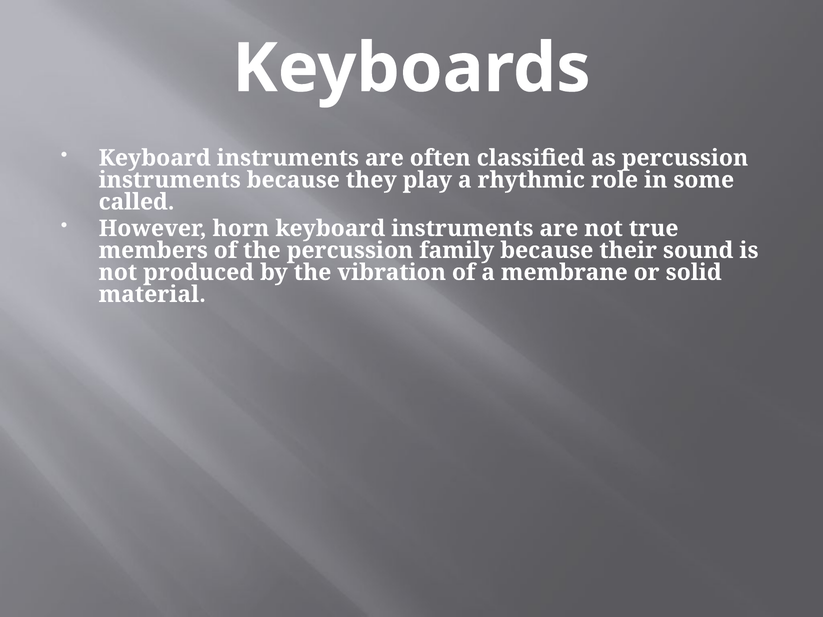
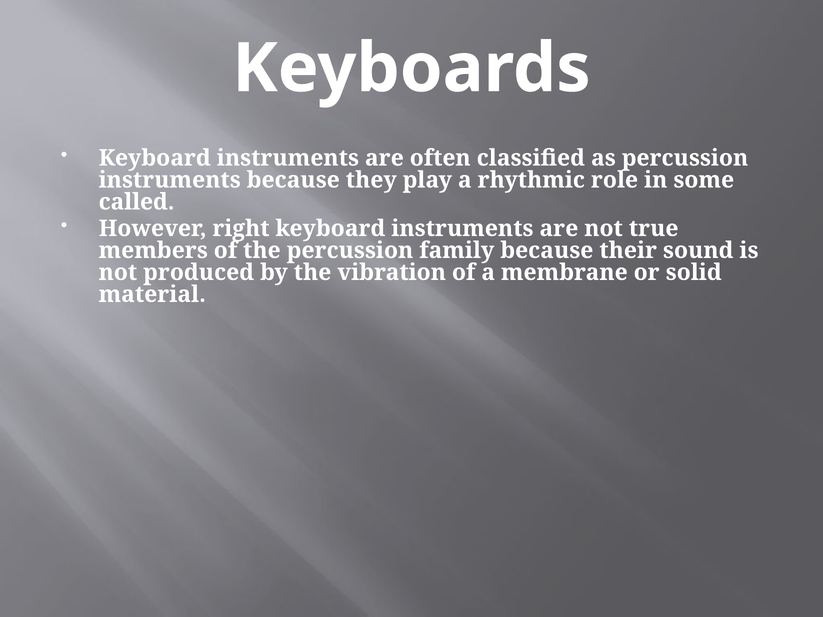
horn: horn -> right
